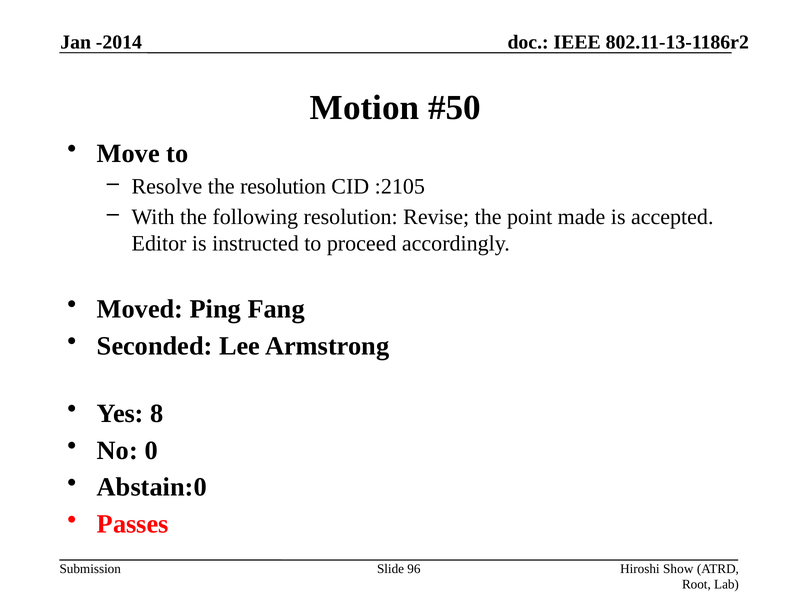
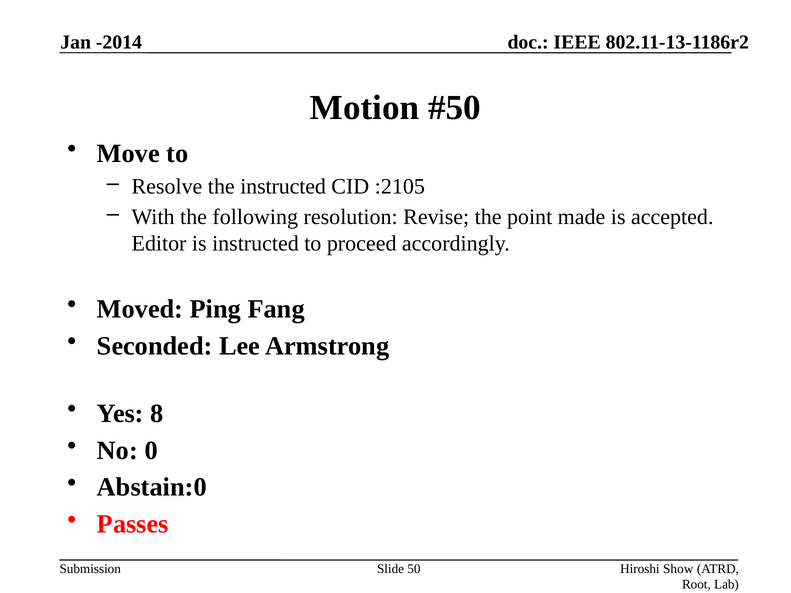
the resolution: resolution -> instructed
96: 96 -> 50
